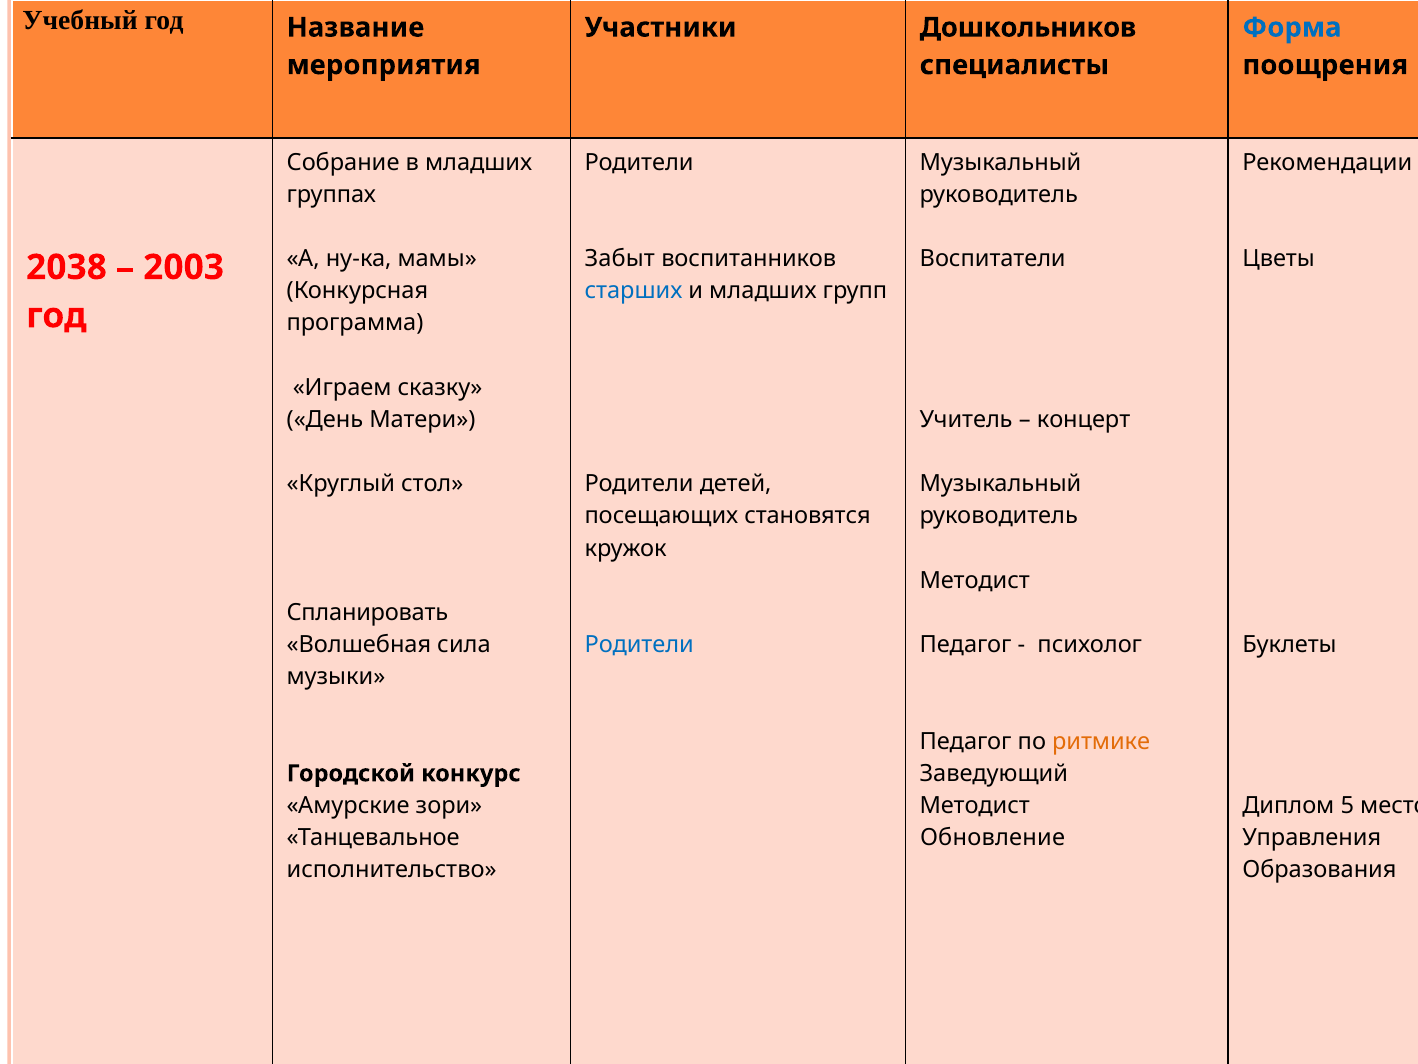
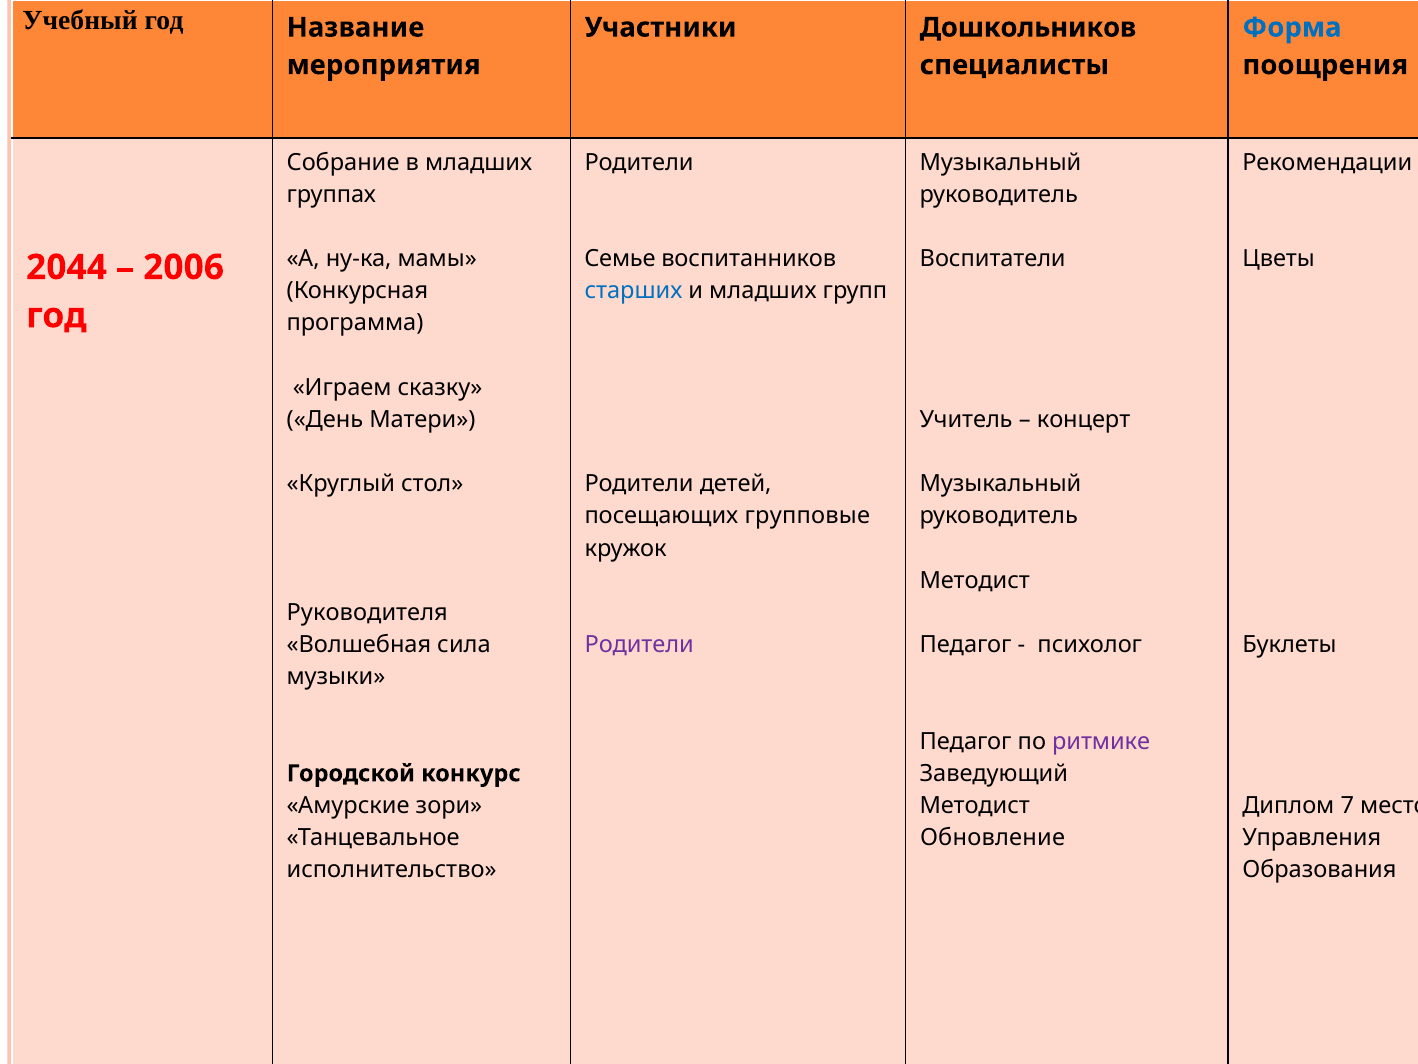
Забыт: Забыт -> Семье
2038: 2038 -> 2044
2003: 2003 -> 2006
становятся: становятся -> групповые
Спланировать: Спланировать -> Руководителя
Родители at (639, 645) colour: blue -> purple
ритмике colour: orange -> purple
5: 5 -> 7
